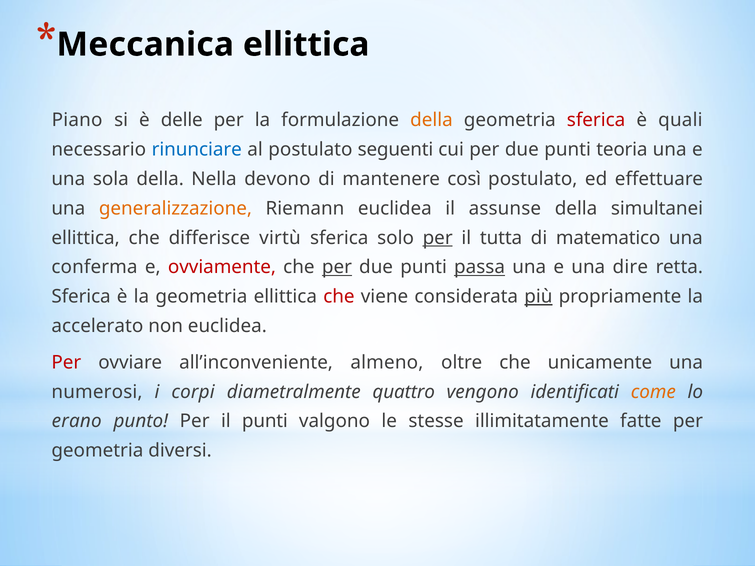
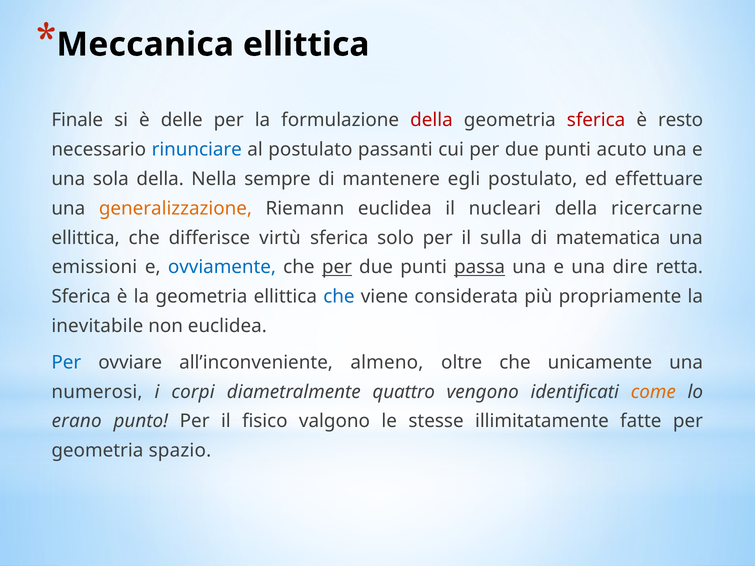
Piano: Piano -> Finale
della at (431, 120) colour: orange -> red
quali: quali -> resto
seguenti: seguenti -> passanti
teoria: teoria -> acuto
devono: devono -> sempre
così: così -> egli
assunse: assunse -> nucleari
simultanei: simultanei -> ricercarne
per at (438, 238) underline: present -> none
tutta: tutta -> sulla
matematico: matematico -> matematica
conferma: conferma -> emissioni
ovviamente colour: red -> blue
che at (339, 297) colour: red -> blue
più underline: present -> none
accelerato: accelerato -> inevitabile
Per at (66, 363) colour: red -> blue
il punti: punti -> fisico
diversi: diversi -> spazio
